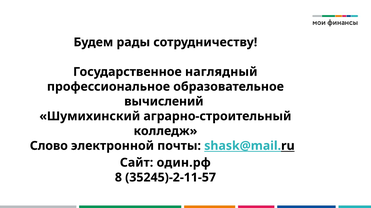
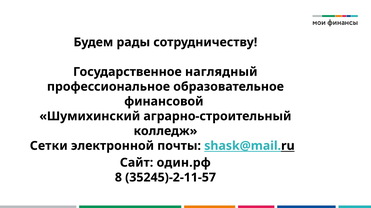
вычислений: вычислений -> финансовой
Слово: Слово -> Сетки
